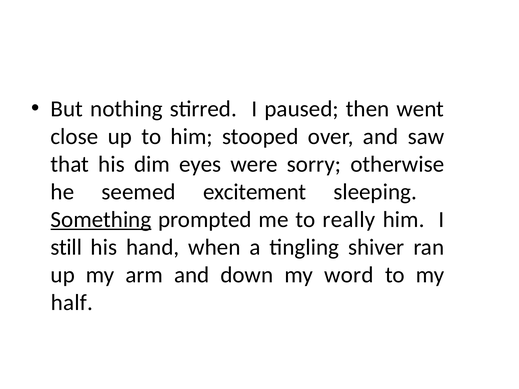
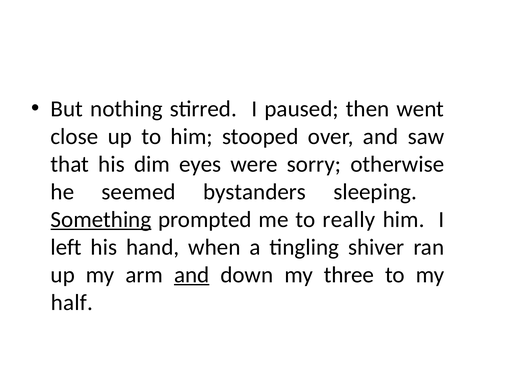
excitement: excitement -> bystanders
still: still -> left
and at (192, 275) underline: none -> present
word: word -> three
